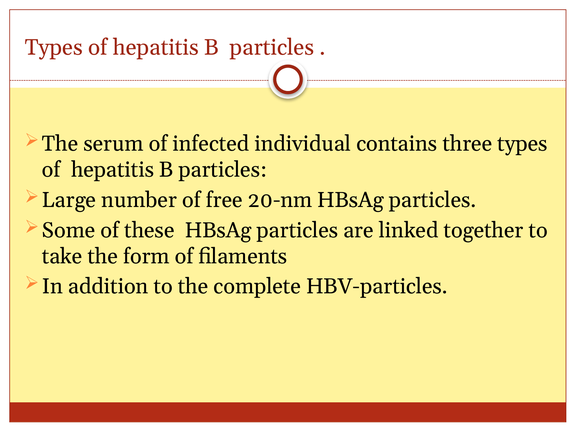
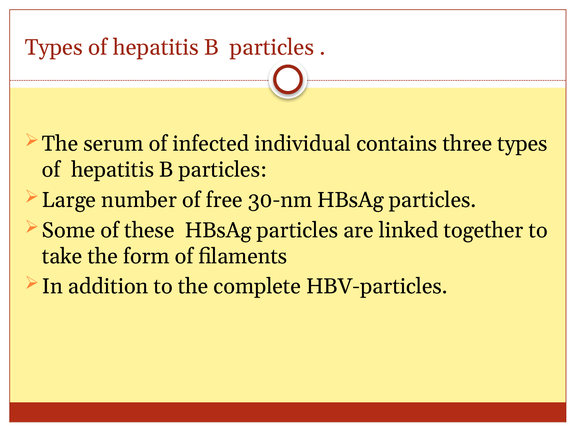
20-nm: 20-nm -> 30-nm
